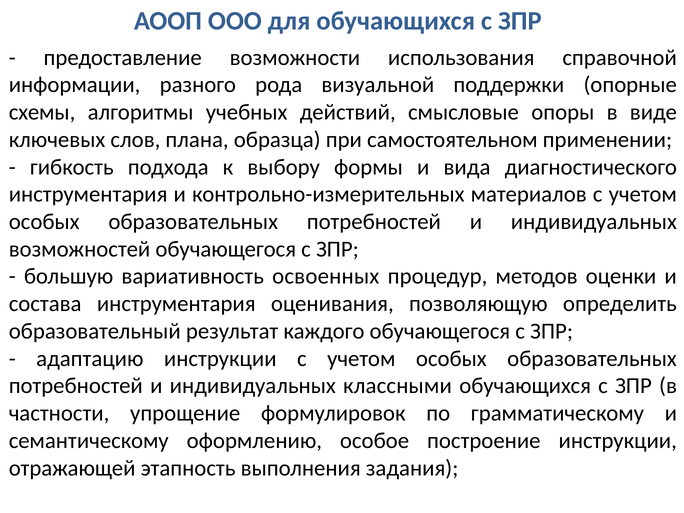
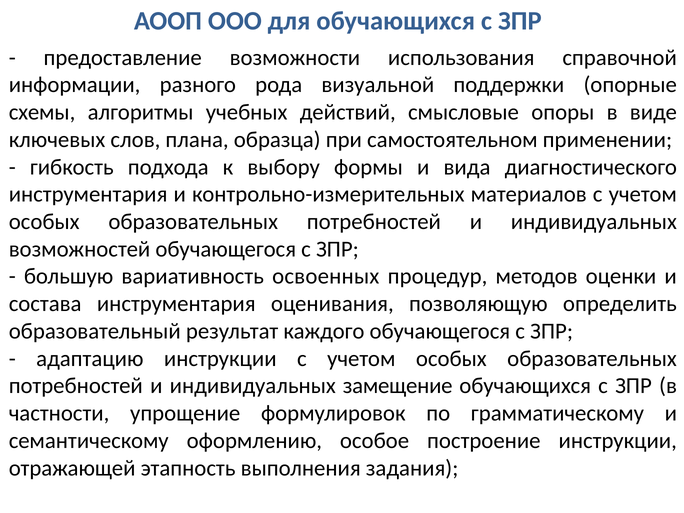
классными: классными -> замещение
